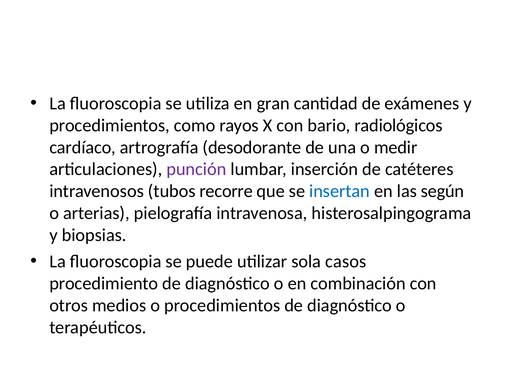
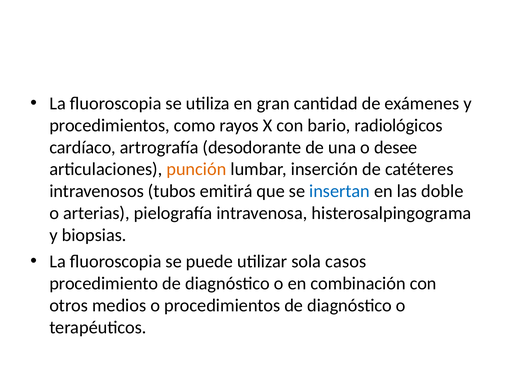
medir: medir -> desee
punción colour: purple -> orange
recorre: recorre -> emitirá
según: según -> doble
